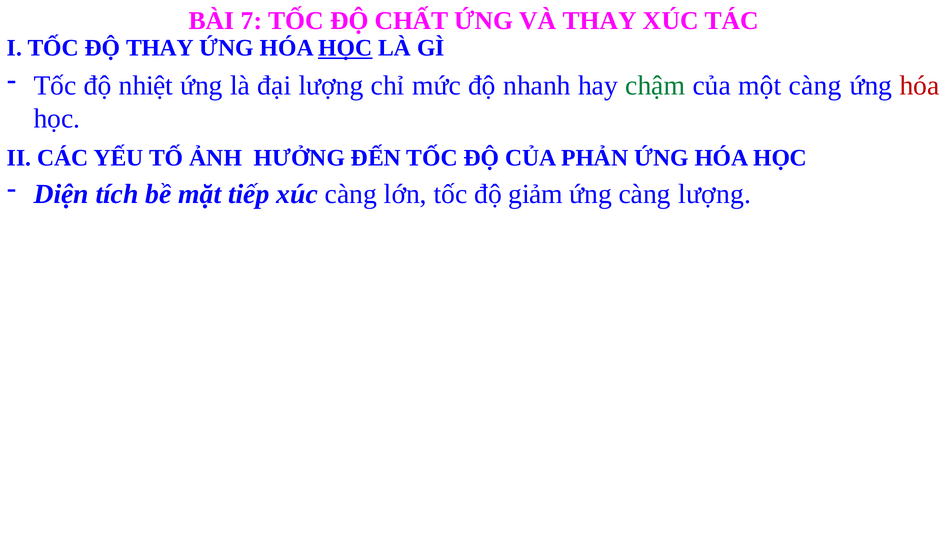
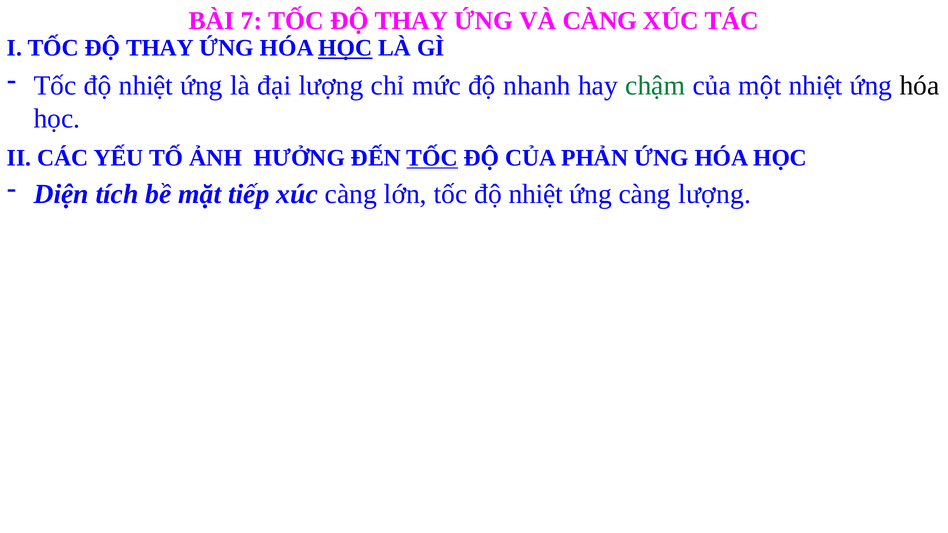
7 TỐC ĐỘ CHẤT: CHẤT -> THAY
VÀ THAY: THAY -> CÀNG
một càng: càng -> nhiệt
hóa at (920, 85) colour: red -> black
TỐC at (432, 158) underline: none -> present
lớn tốc độ giảm: giảm -> nhiệt
